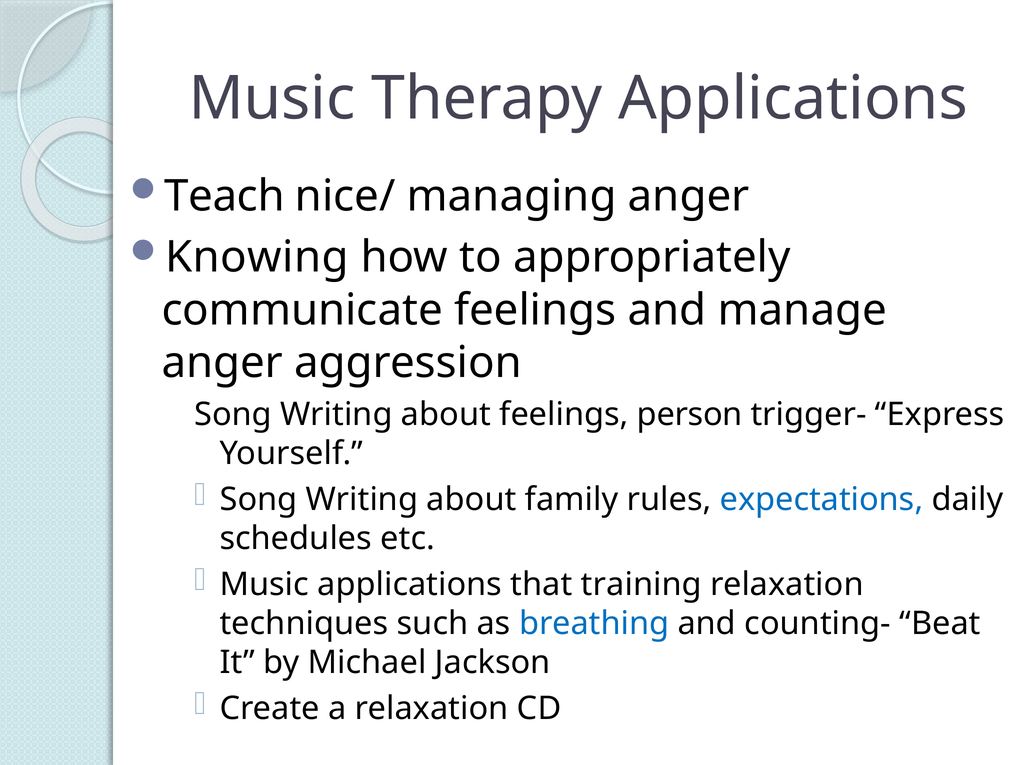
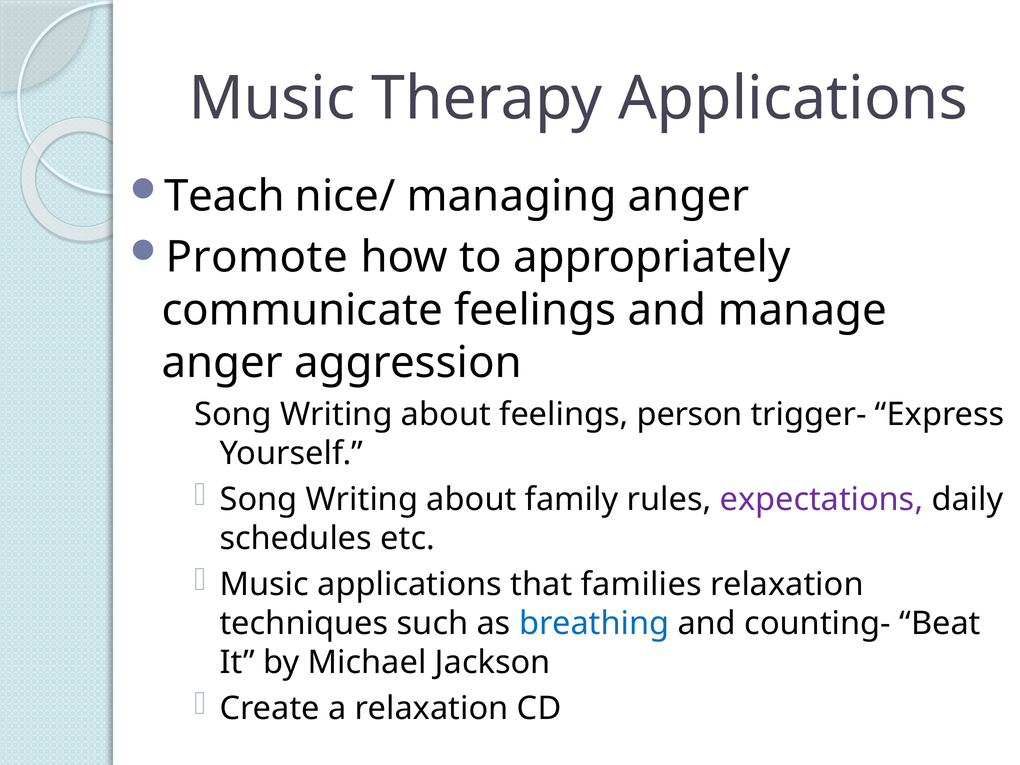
Knowing: Knowing -> Promote
expectations colour: blue -> purple
training: training -> families
